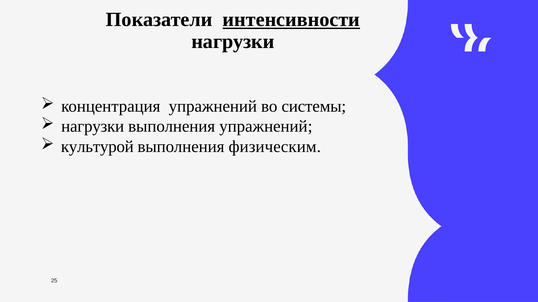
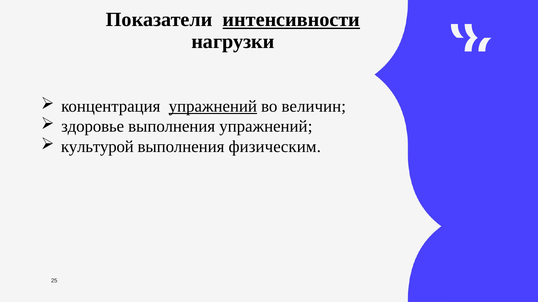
упражнений at (213, 107) underline: none -> present
системы: системы -> величин
нагрузки at (93, 127): нагрузки -> здоровье
